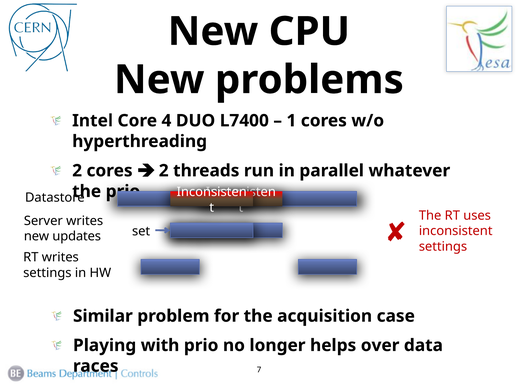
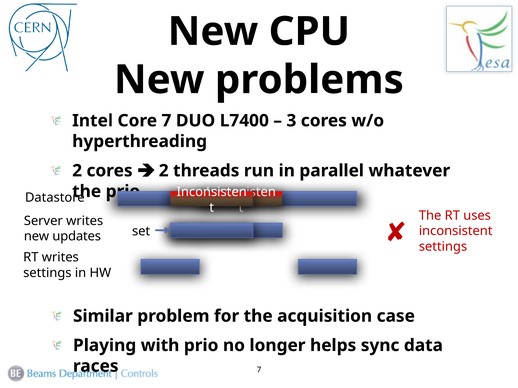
Core 4: 4 -> 7
1: 1 -> 3
over: over -> sync
